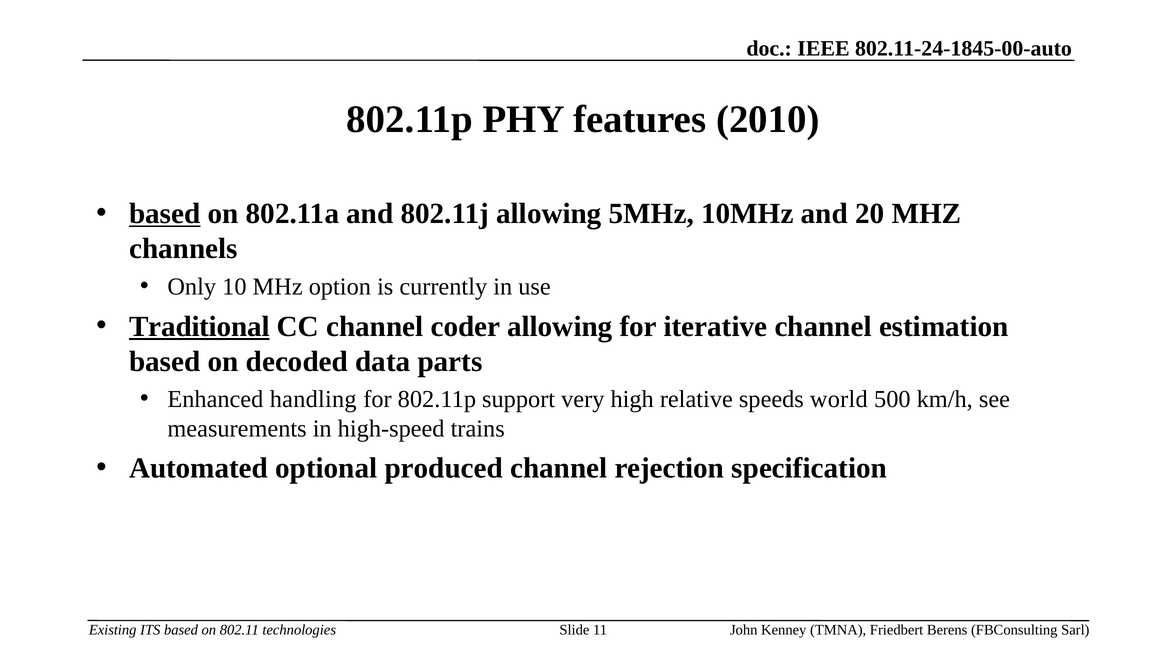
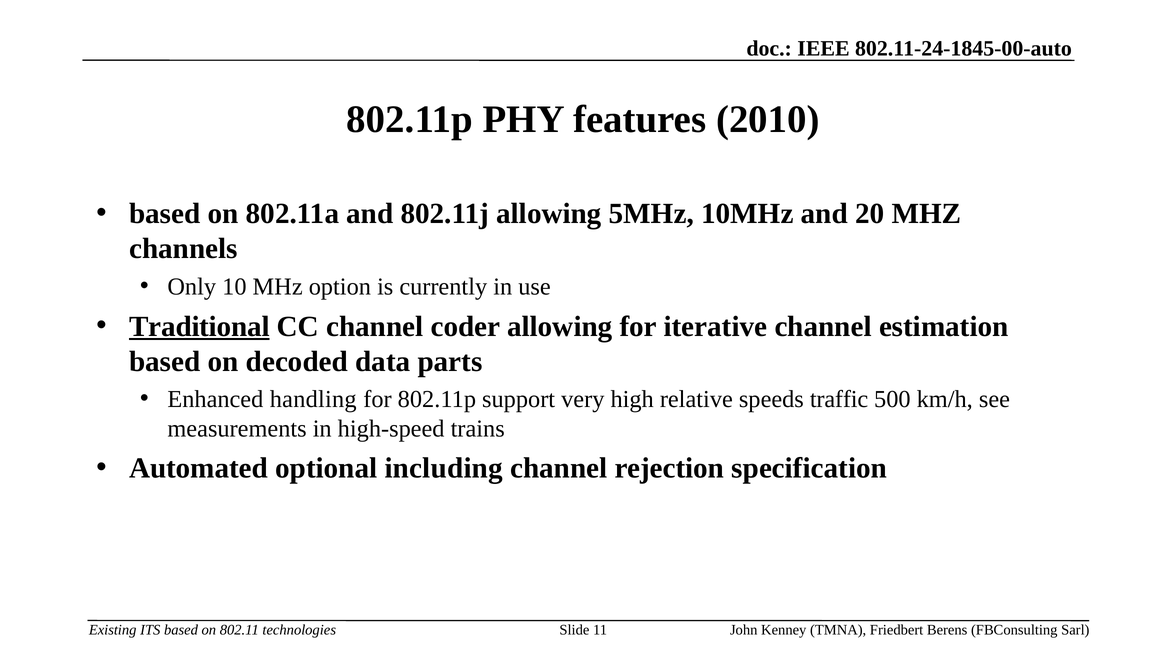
based at (165, 214) underline: present -> none
world: world -> traffic
produced: produced -> including
